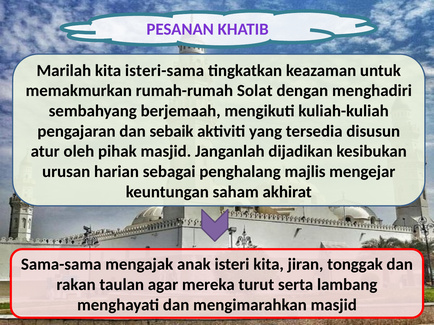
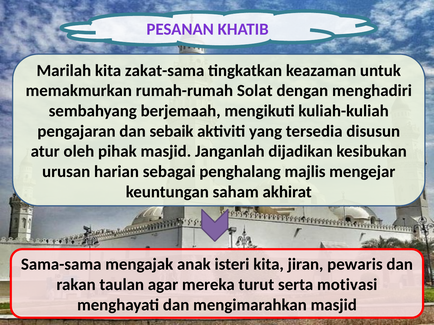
isteri-sama: isteri-sama -> zakat-sama
tonggak: tonggak -> pewaris
lambang: lambang -> motivasi
